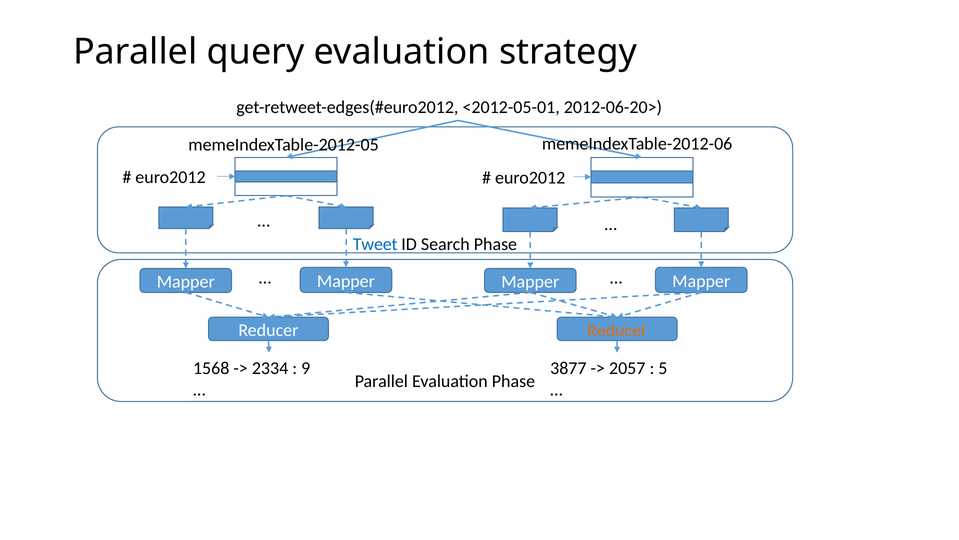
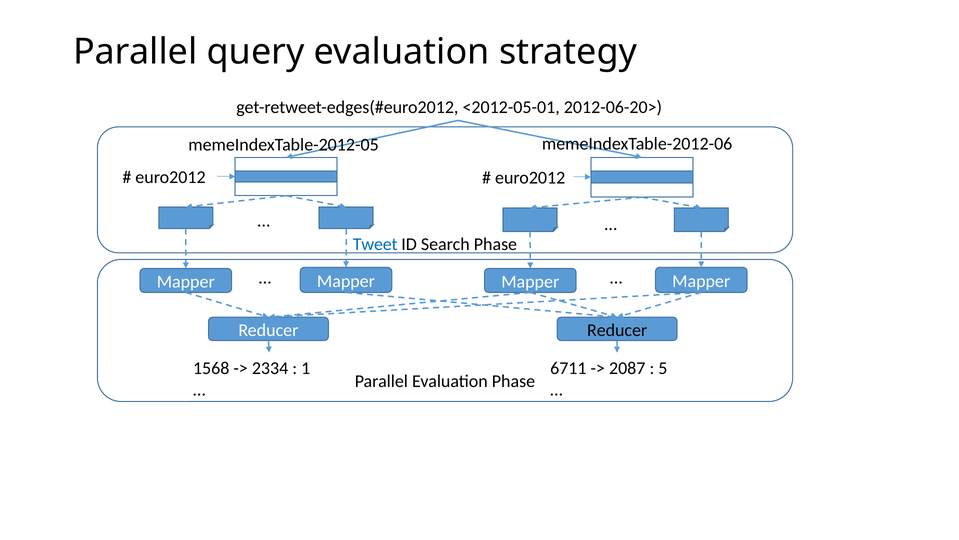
Reducer at (617, 330) colour: orange -> black
9: 9 -> 1
3877: 3877 -> 6711
2057: 2057 -> 2087
